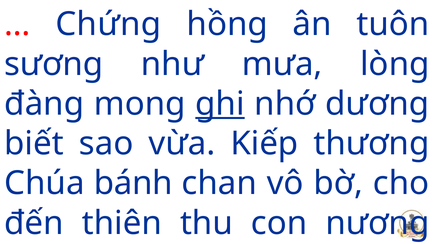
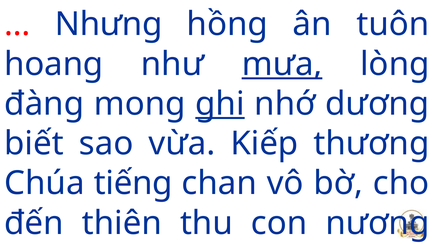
Chứng: Chứng -> Nhưng
sương: sương -> hoang
mưa underline: none -> present
bánh: bánh -> tiếng
